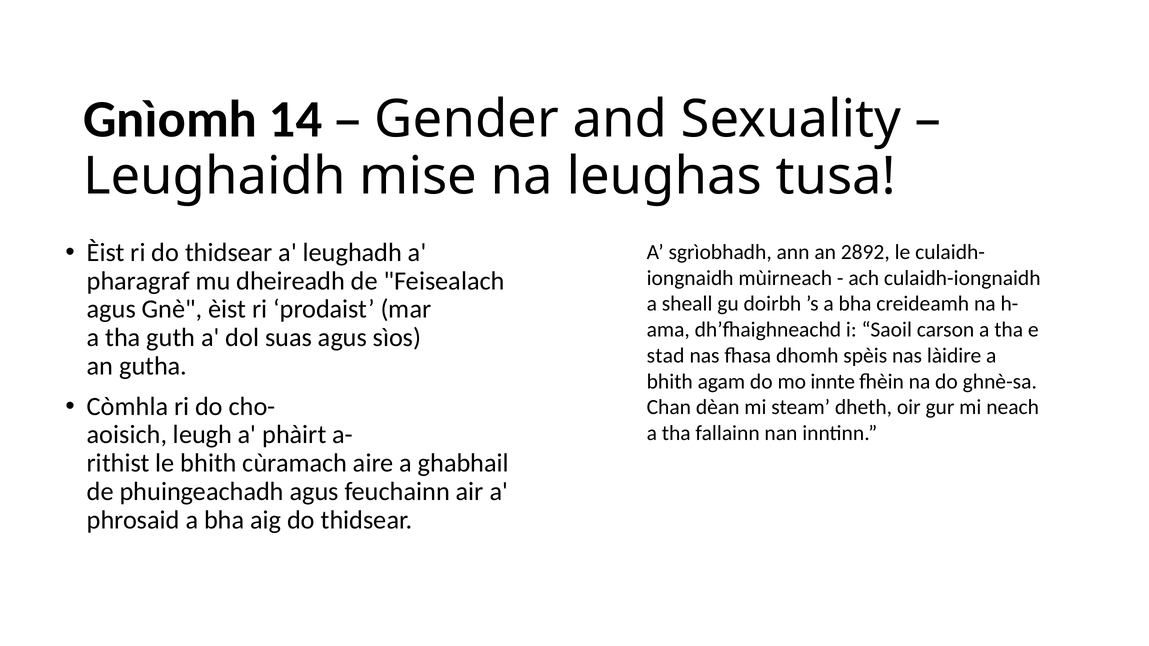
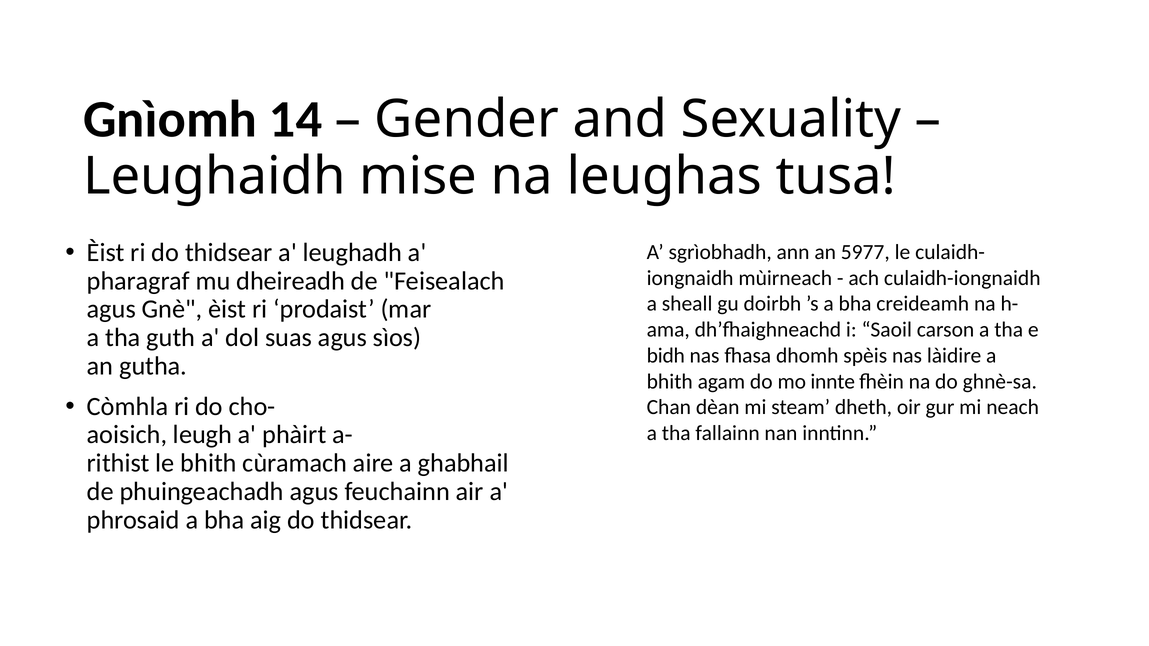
2892: 2892 -> 5977
stad: stad -> bidh
